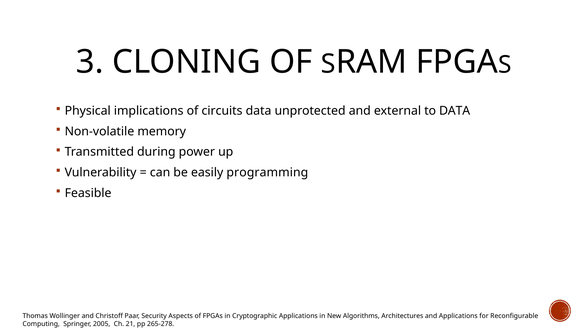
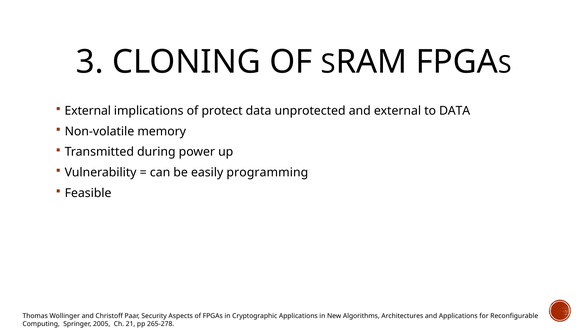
Physical at (88, 111): Physical -> External
circuits: circuits -> protect
